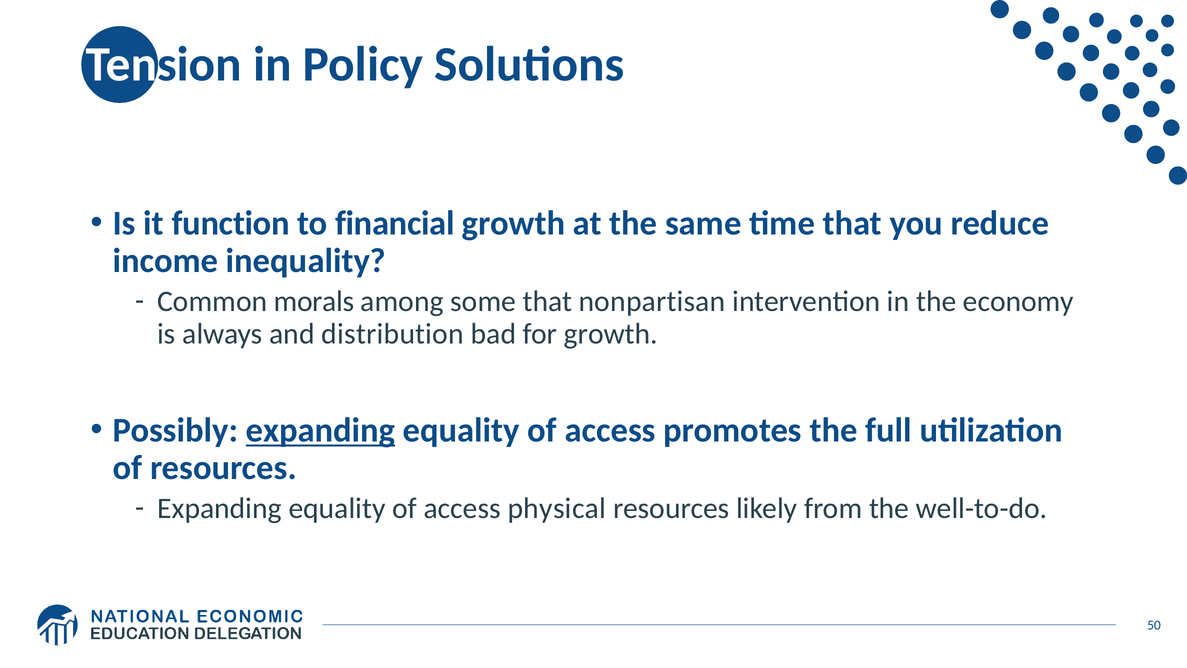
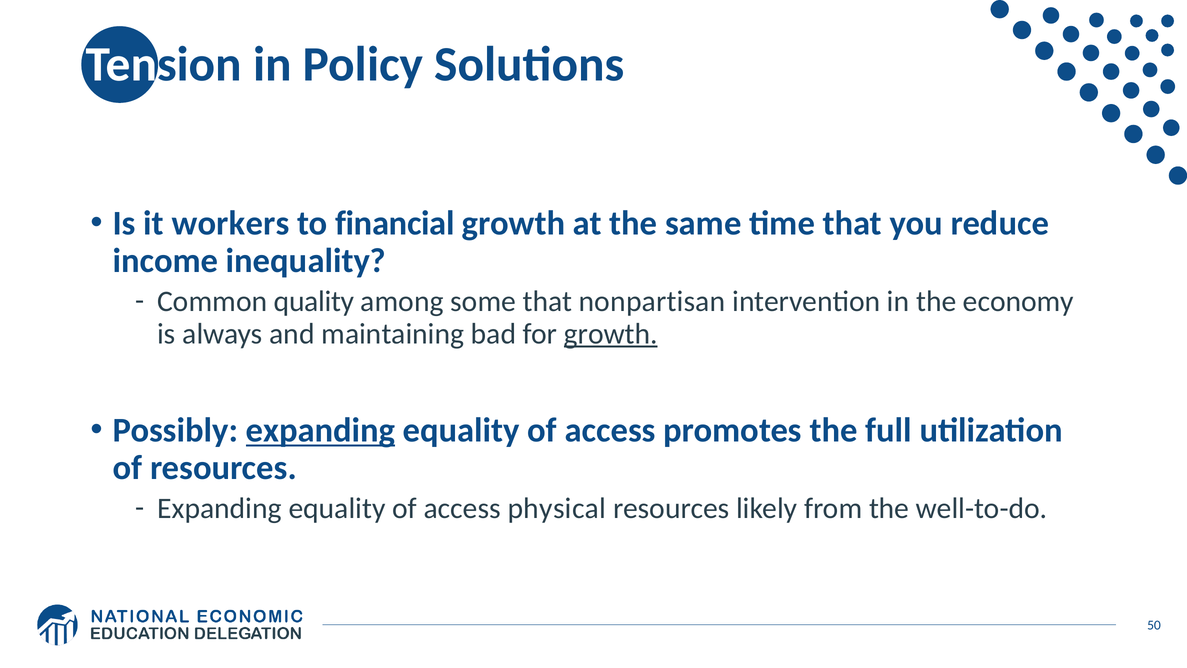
function: function -> workers
morals: morals -> quality
distribution: distribution -> maintaining
growth at (611, 334) underline: none -> present
